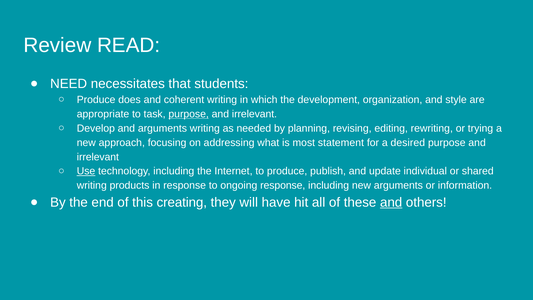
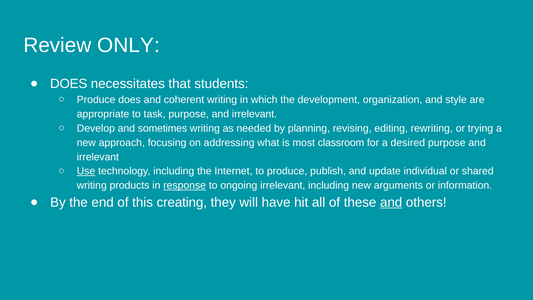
READ: READ -> ONLY
NEED at (69, 84): NEED -> DOES
purpose at (189, 114) underline: present -> none
and arguments: arguments -> sometimes
statement: statement -> classroom
response at (185, 185) underline: none -> present
ongoing response: response -> irrelevant
